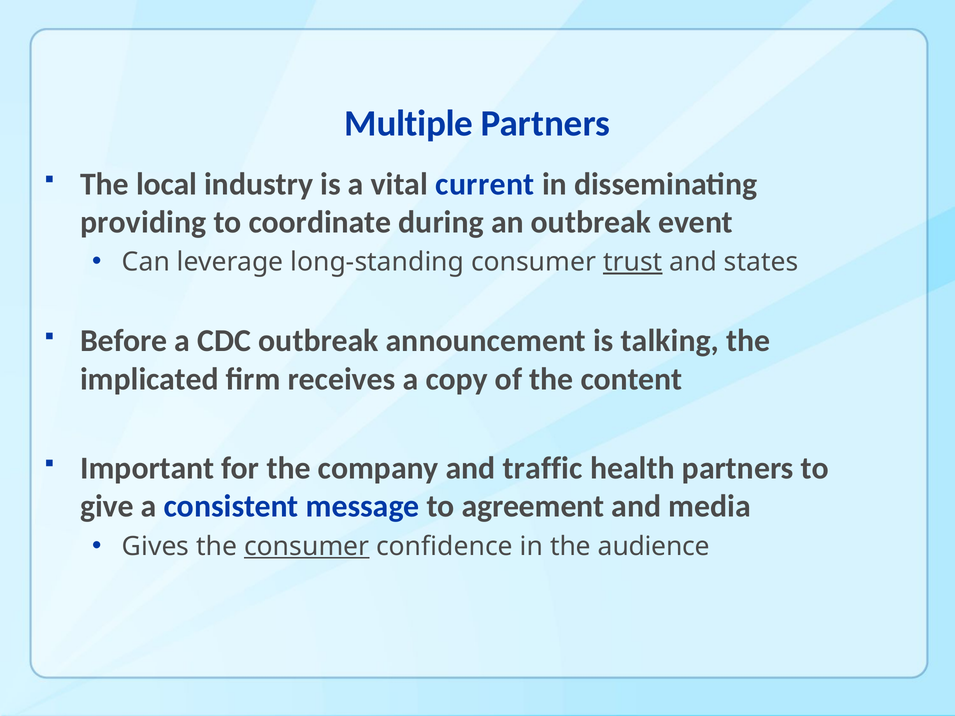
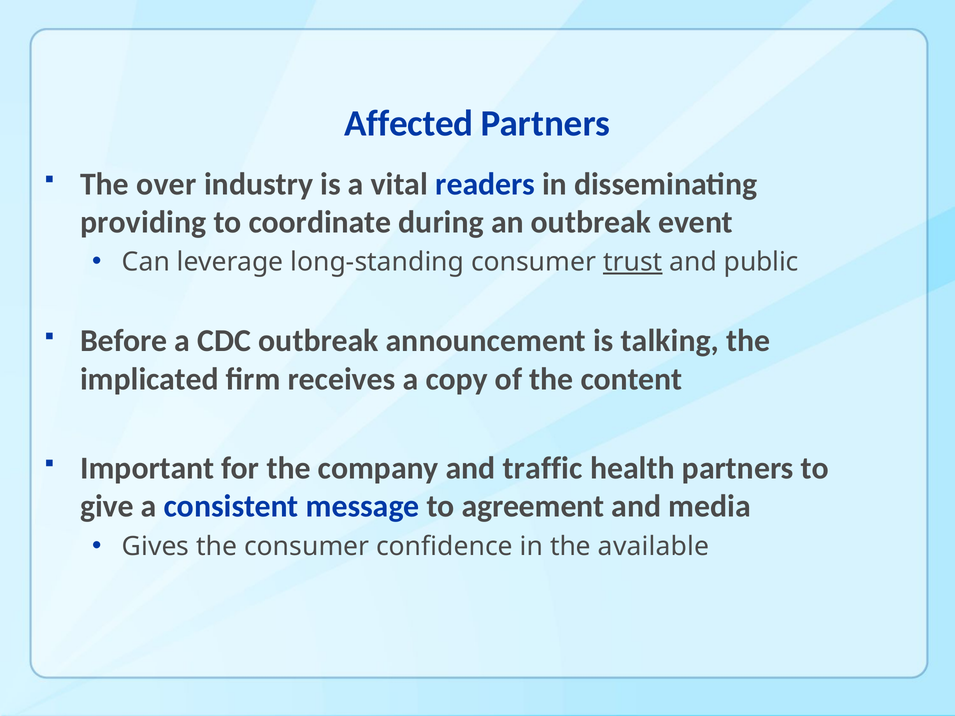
Multiple: Multiple -> Affected
local: local -> over
current: current -> readers
states: states -> public
consumer at (307, 547) underline: present -> none
audience: audience -> available
